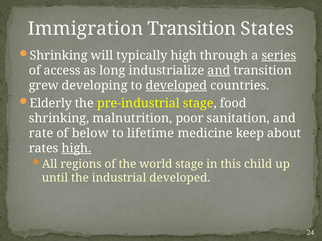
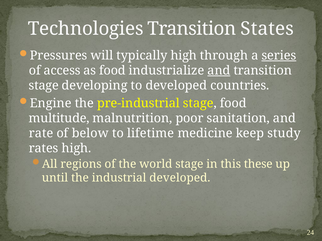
Immigration: Immigration -> Technologies
Shrinking at (59, 56): Shrinking -> Pressures
as long: long -> food
grew at (44, 86): grew -> stage
developed at (176, 86) underline: present -> none
Elderly: Elderly -> Engine
shrinking at (59, 118): shrinking -> multitude
about: about -> study
high at (76, 148) underline: present -> none
child: child -> these
